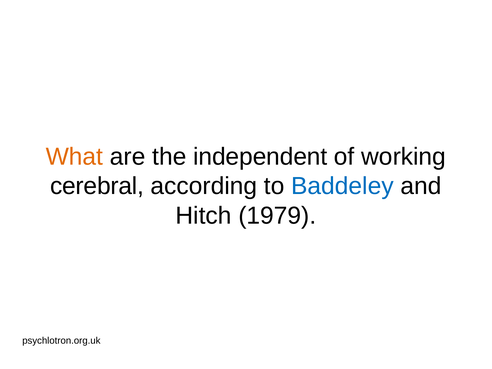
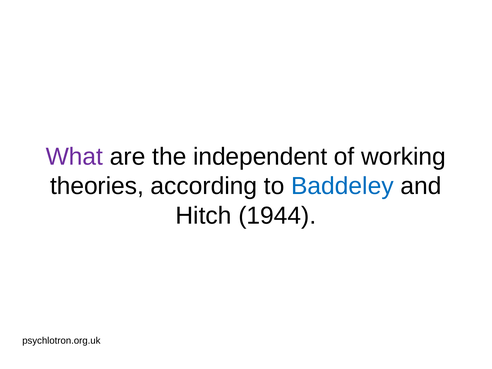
What colour: orange -> purple
cerebral: cerebral -> theories
1979: 1979 -> 1944
